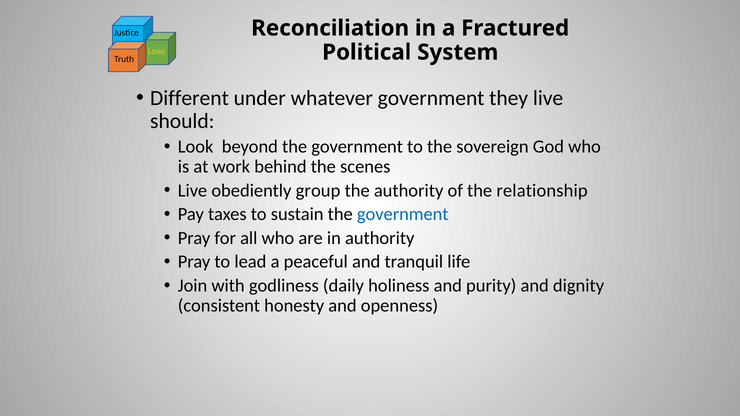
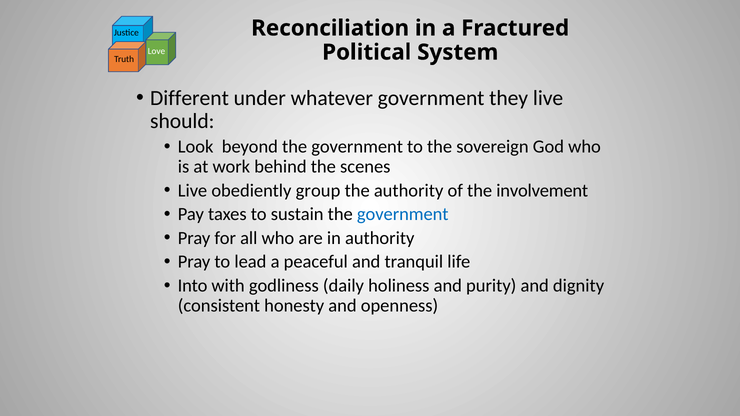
Love colour: yellow -> white
relationship: relationship -> involvement
Join: Join -> Into
